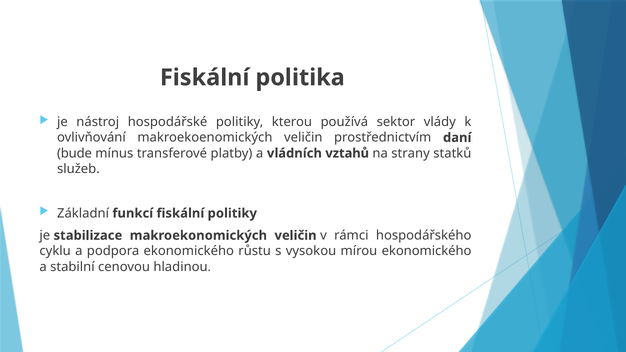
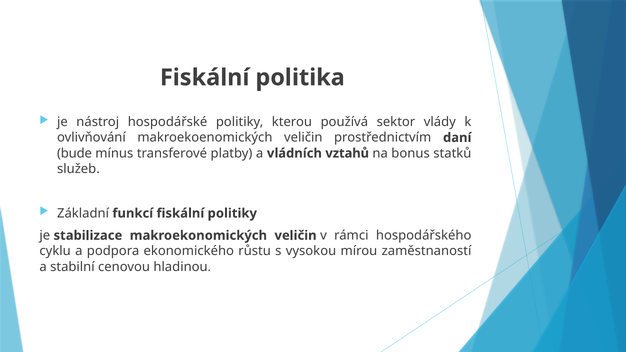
strany: strany -> bonus
mírou ekonomického: ekonomického -> zaměstnaností
